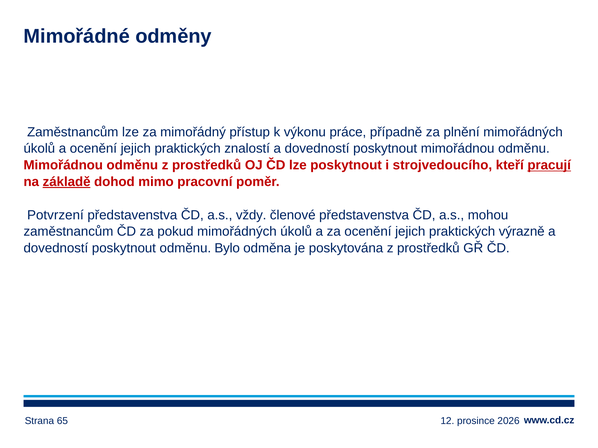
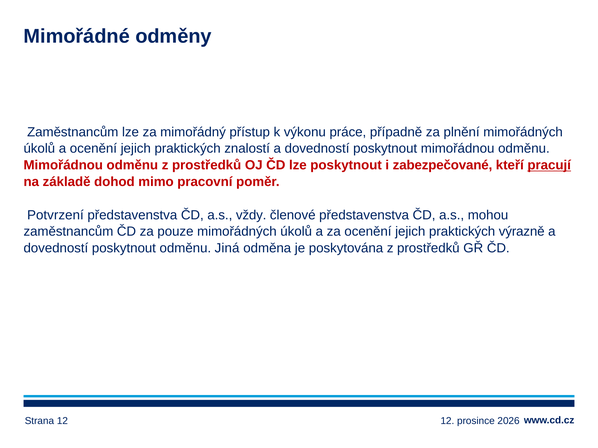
strojvedoucího: strojvedoucího -> zabezpečované
základě underline: present -> none
pokud: pokud -> pouze
Bylo: Bylo -> Jiná
Strana 65: 65 -> 12
